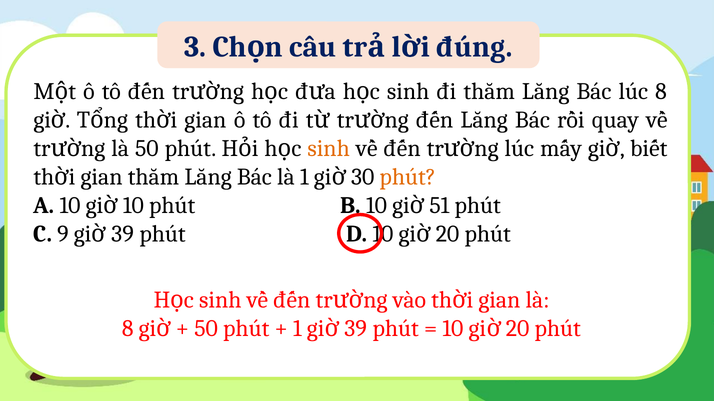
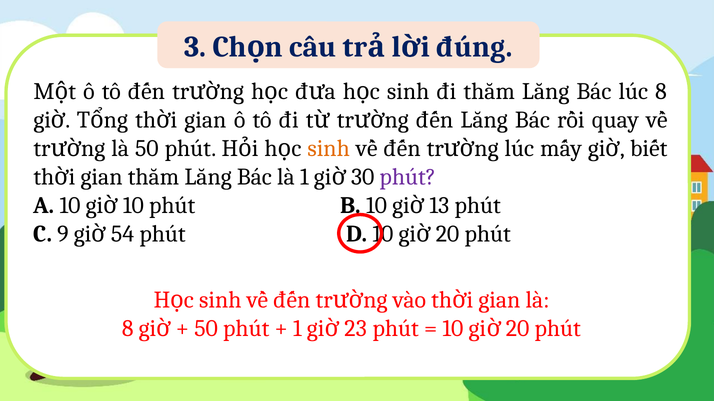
phút at (408, 177) colour: orange -> purple
51: 51 -> 13
39 at (122, 234): 39 -> 54
39 at (356, 329): 39 -> 23
